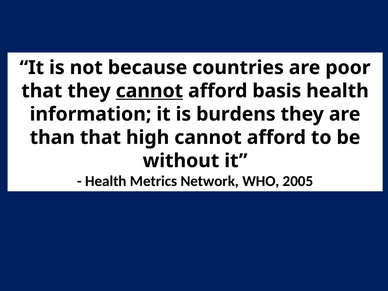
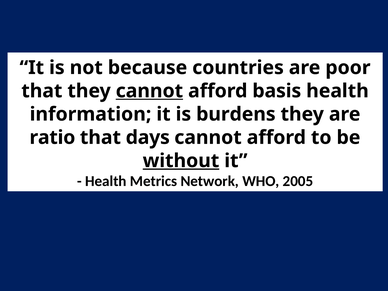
than: than -> ratio
high: high -> days
without underline: none -> present
